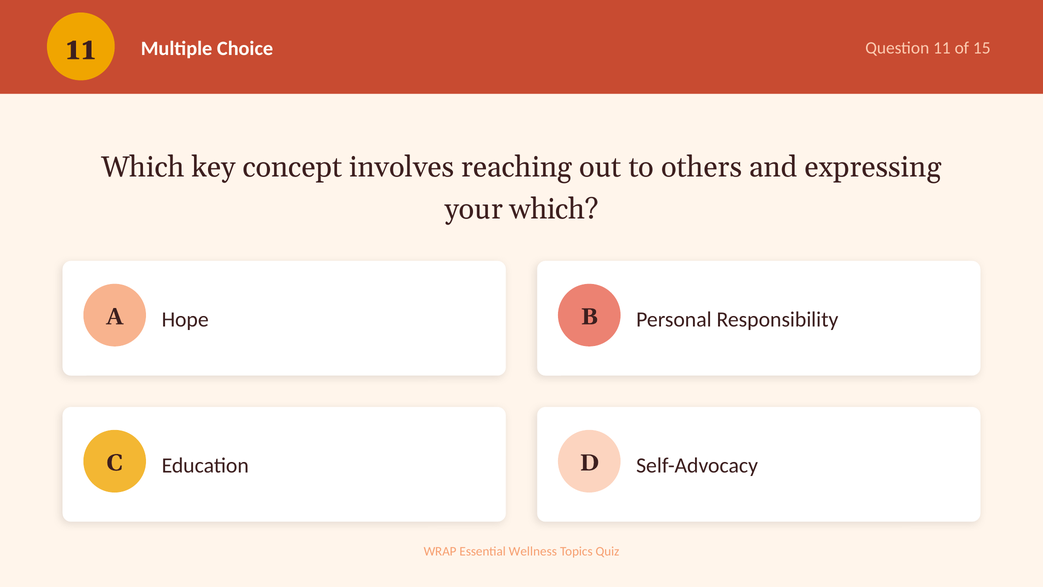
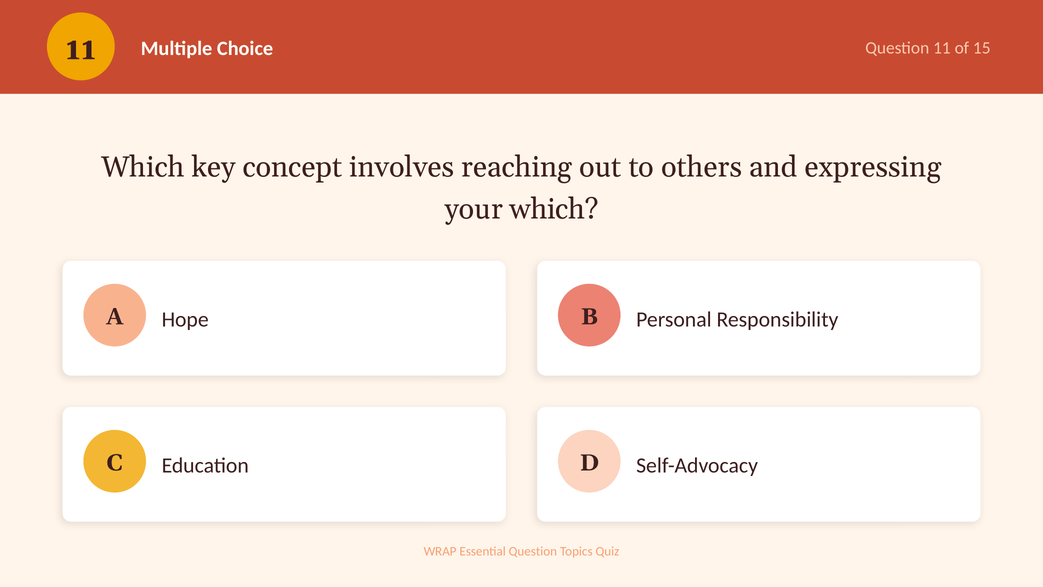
Essential Wellness: Wellness -> Question
